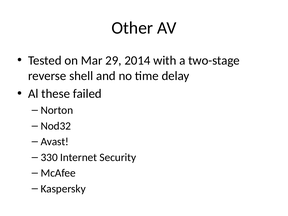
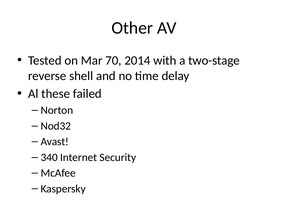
29: 29 -> 70
330: 330 -> 340
